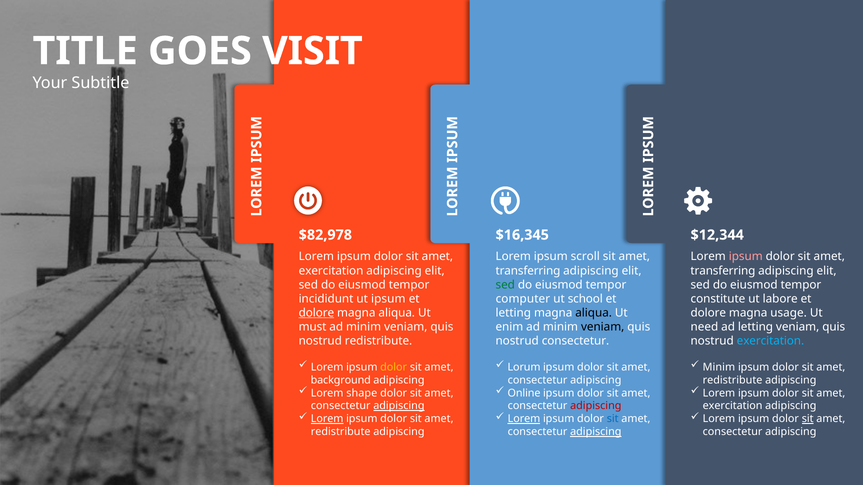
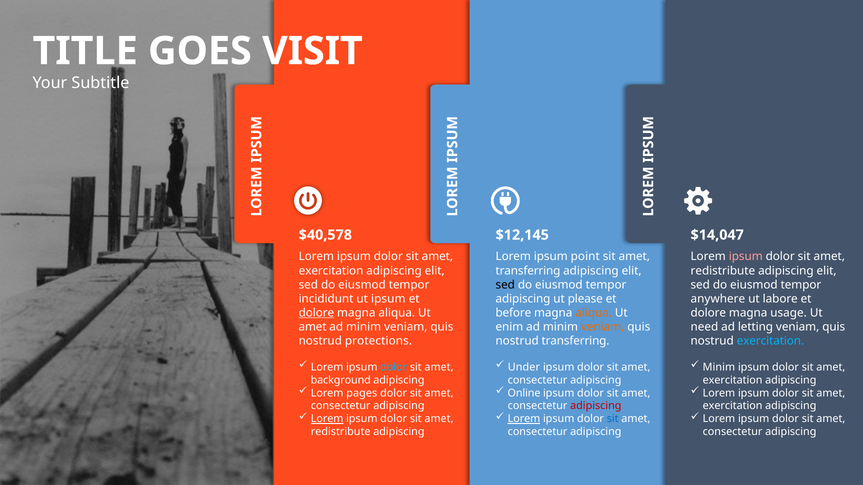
$82,978: $82,978 -> $40,578
$16,345: $16,345 -> $12,145
$12,344: $12,344 -> $14,047
scroll: scroll -> point
transferring at (723, 271): transferring -> redistribute
sed at (505, 285) colour: green -> black
computer at (523, 299): computer -> adipiscing
school: school -> please
constitute: constitute -> anywhere
letting at (513, 313): letting -> before
aliqua at (594, 313) colour: black -> orange
must at (313, 327): must -> amet
veniam at (603, 327) colour: black -> orange
nostrud redistribute: redistribute -> protections
nostrud consectetur: consectetur -> transferring
dolor at (394, 367) colour: yellow -> light blue
Lorum: Lorum -> Under
redistribute at (733, 380): redistribute -> exercitation
shape: shape -> pages
adipiscing at (399, 406) underline: present -> none
sit at (808, 419) underline: present -> none
adipiscing at (596, 432) underline: present -> none
